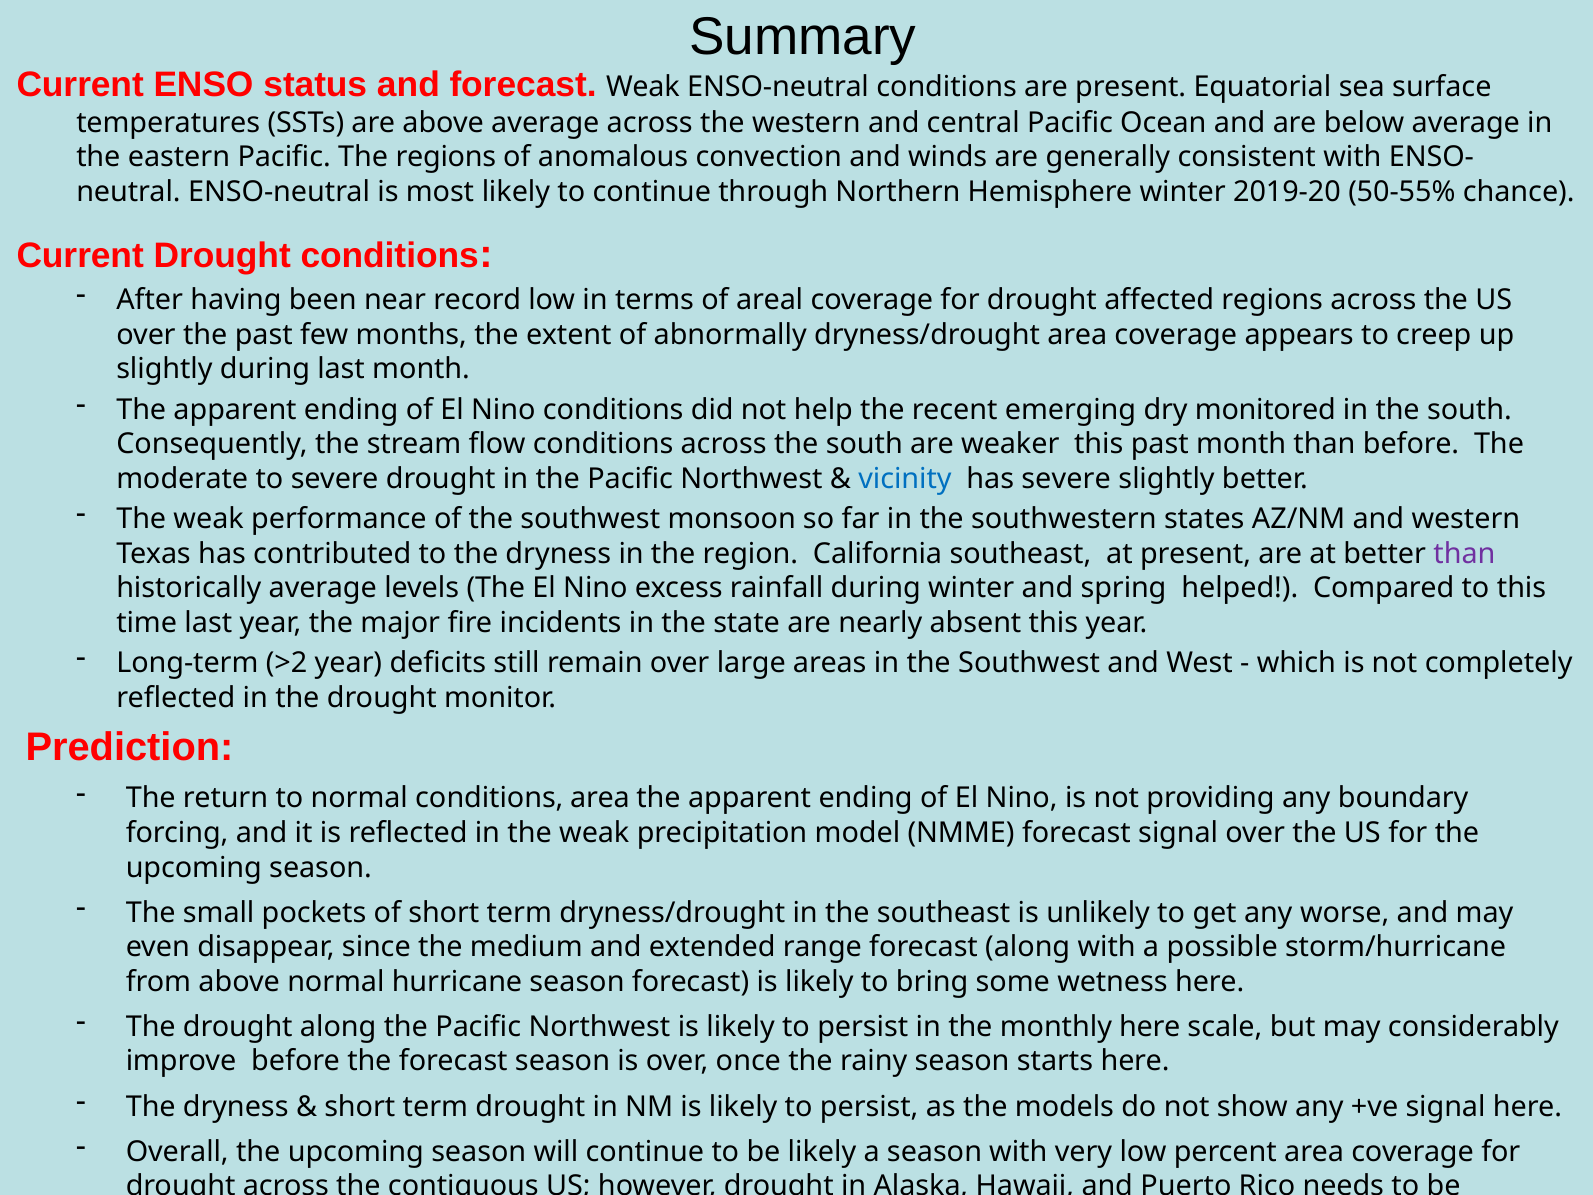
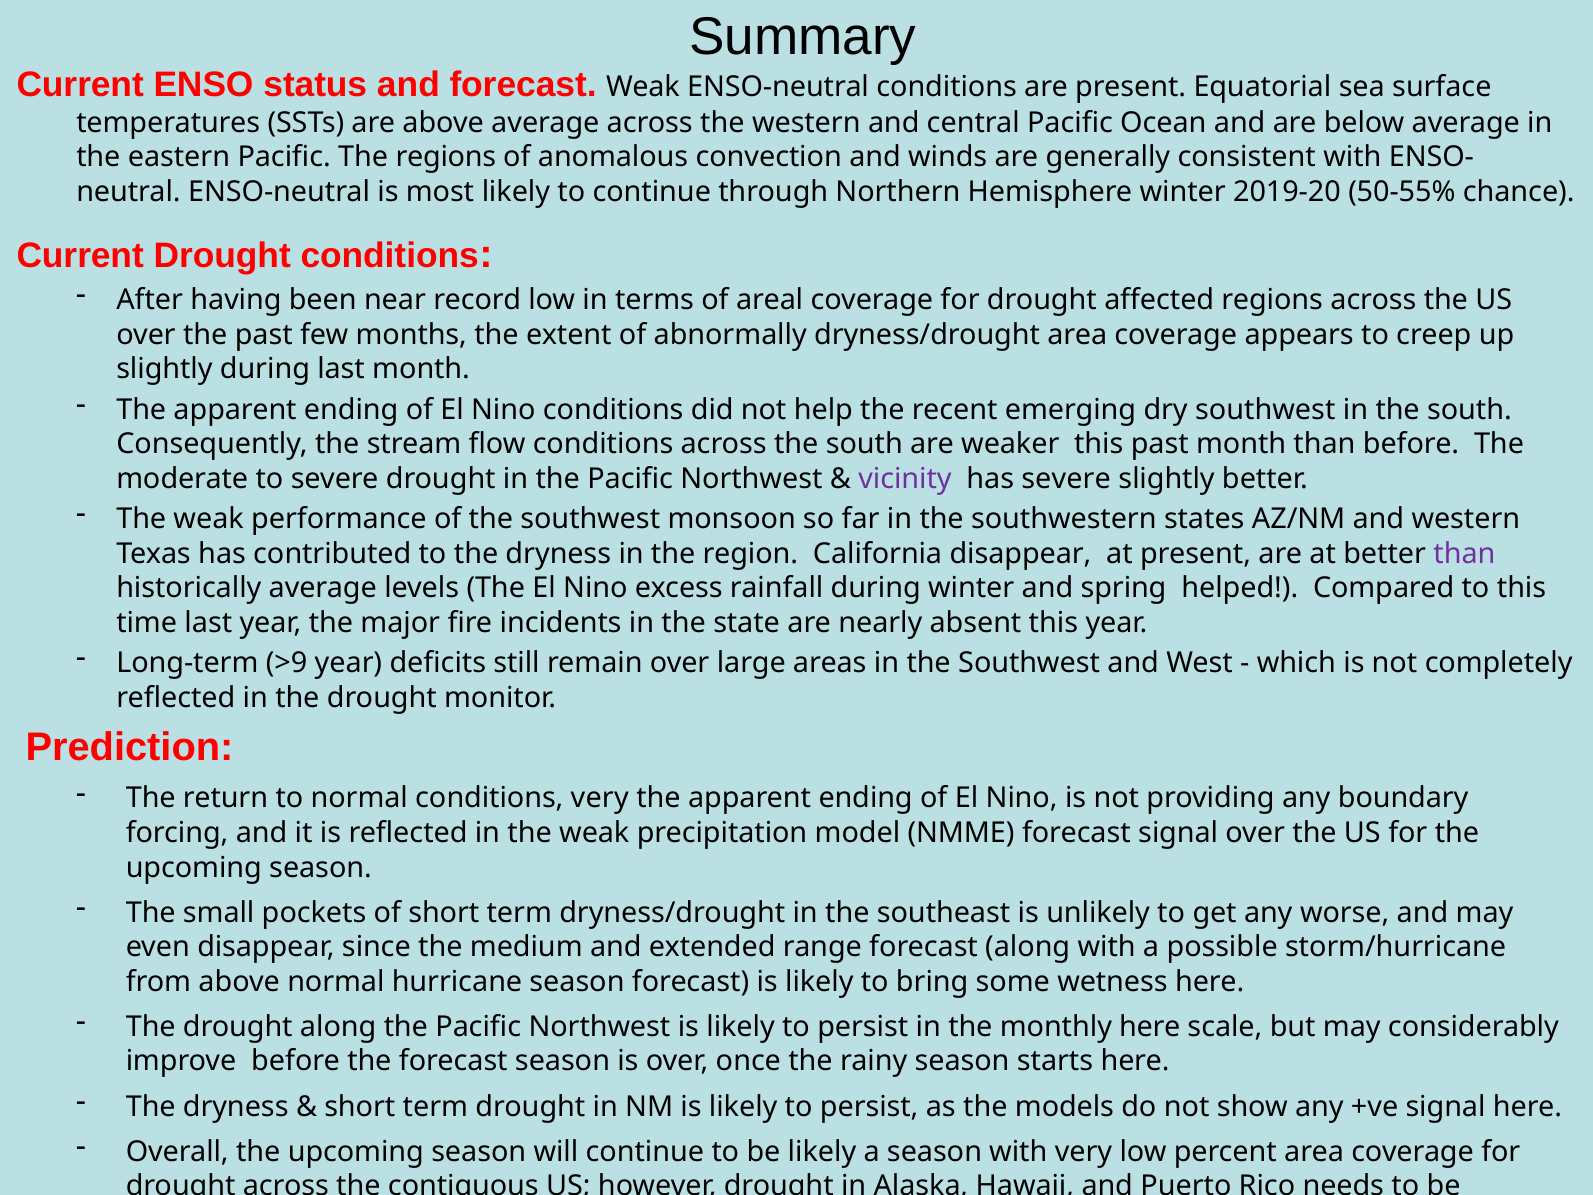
dry monitored: monitored -> southwest
vicinity colour: blue -> purple
California southeast: southeast -> disappear
>2: >2 -> >9
conditions area: area -> very
